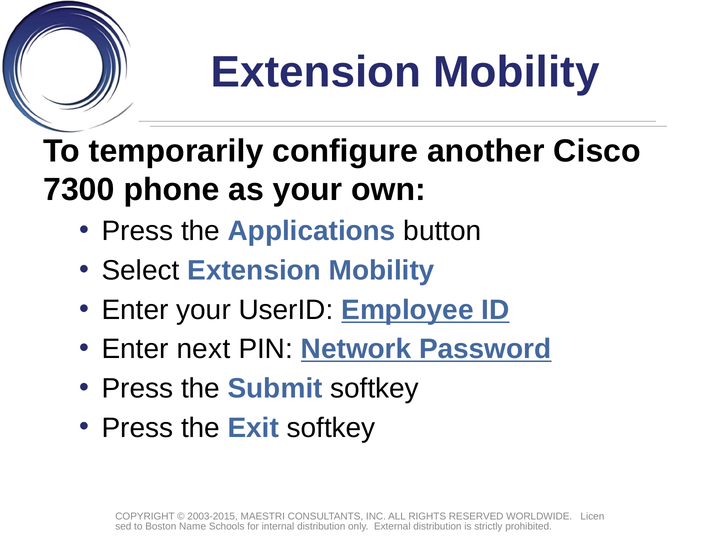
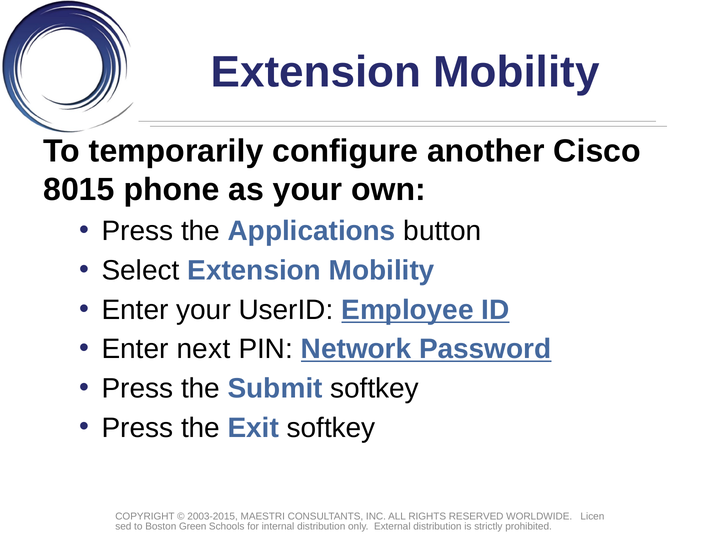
7300: 7300 -> 8015
Name: Name -> Green
